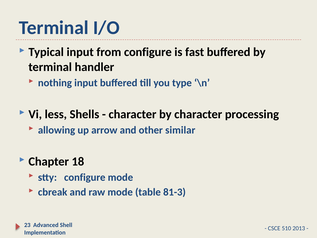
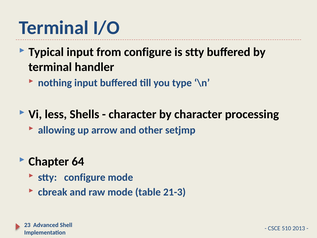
is fast: fast -> stty
similar: similar -> setjmp
18: 18 -> 64
81-3: 81-3 -> 21-3
